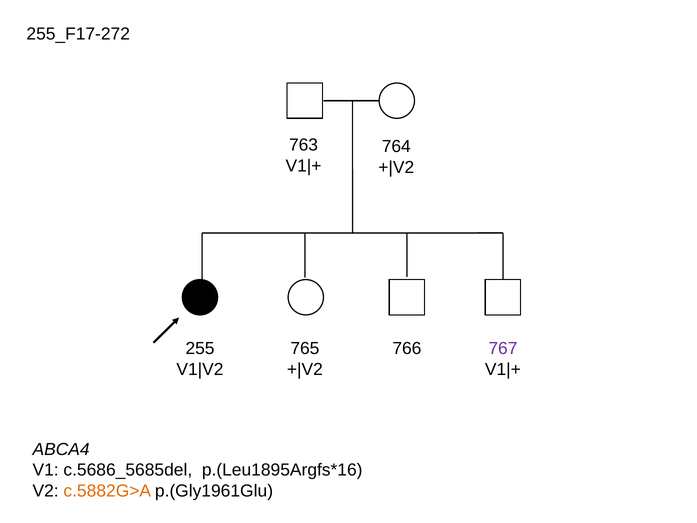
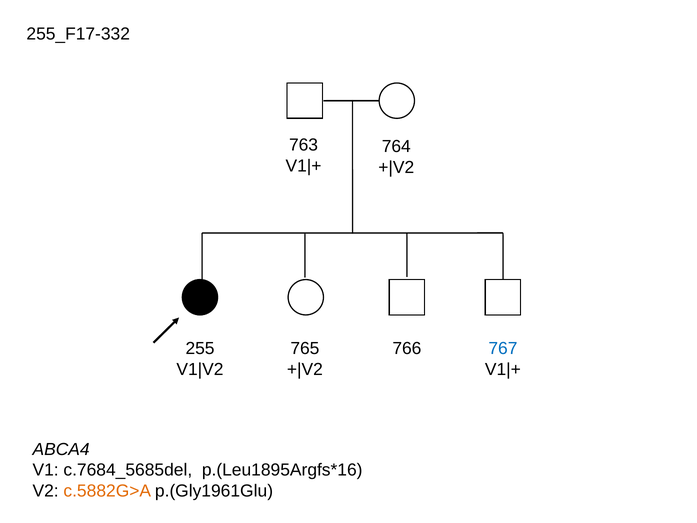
255_F17-272: 255_F17-272 -> 255_F17-332
767 colour: purple -> blue
c.5686_5685del: c.5686_5685del -> c.7684_5685del
